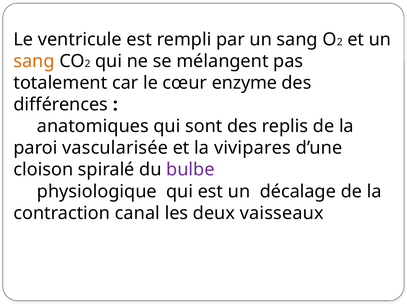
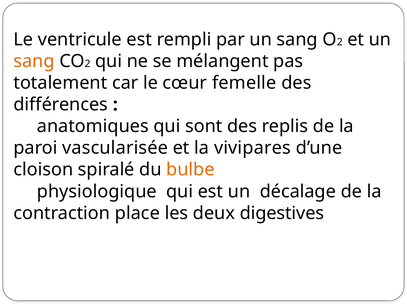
enzyme: enzyme -> femelle
bulbe colour: purple -> orange
canal: canal -> place
vaisseaux: vaisseaux -> digestives
